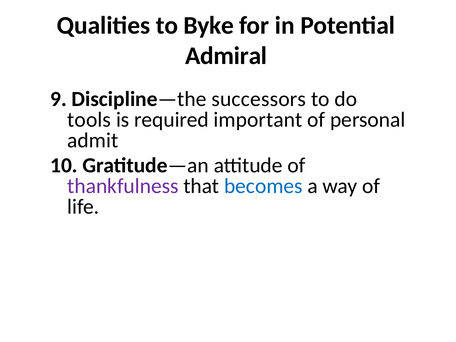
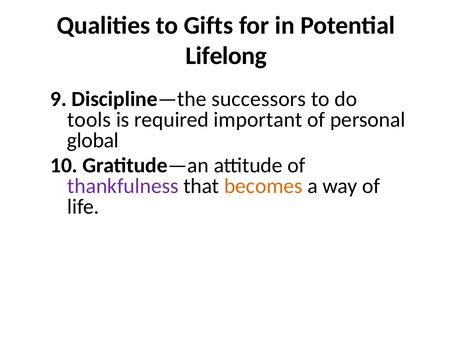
Byke: Byke -> Gifts
Admiral: Admiral -> Lifelong
admit: admit -> global
becomes colour: blue -> orange
